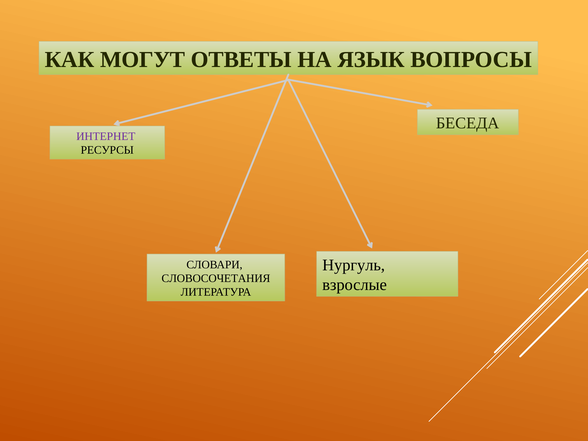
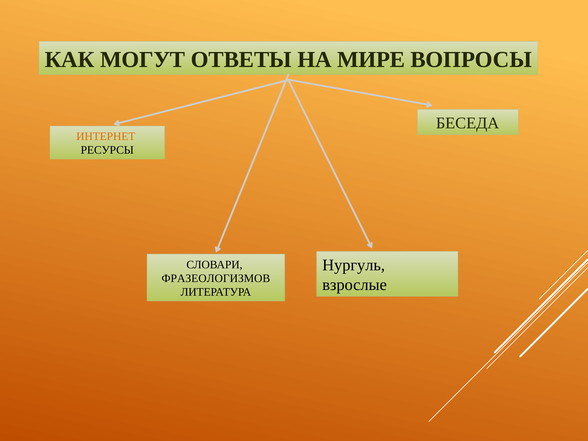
ЯЗЫК: ЯЗЫК -> МИРЕ
ИНТЕРНЕТ colour: purple -> orange
СЛОВОСОЧЕТАНИЯ: СЛОВОСОЧЕТАНИЯ -> ФРАЗЕОЛОГИЗМОВ
